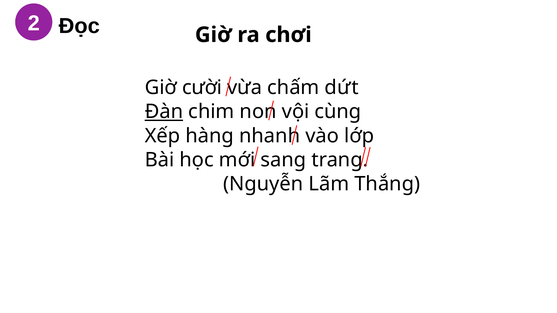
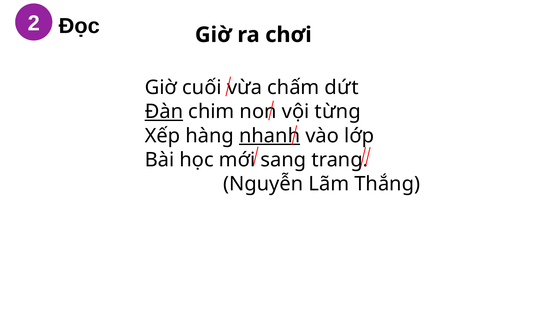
cười: cười -> cuối
cùng: cùng -> từng
nhanh underline: none -> present
